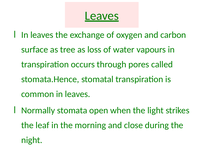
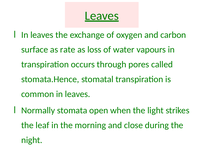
tree: tree -> rate
